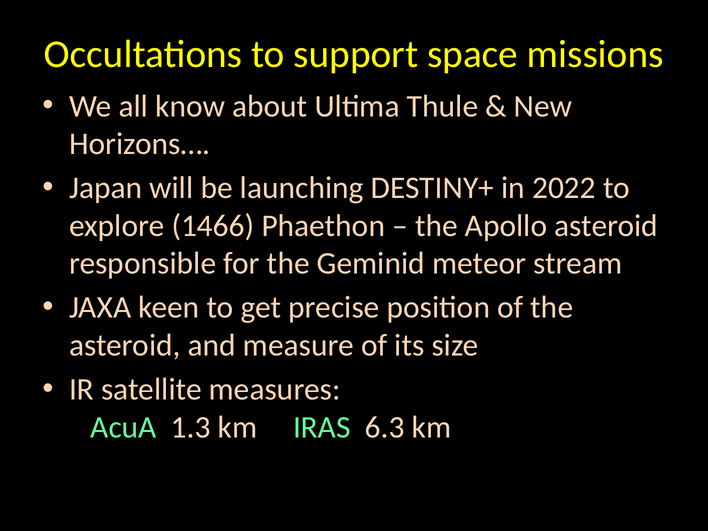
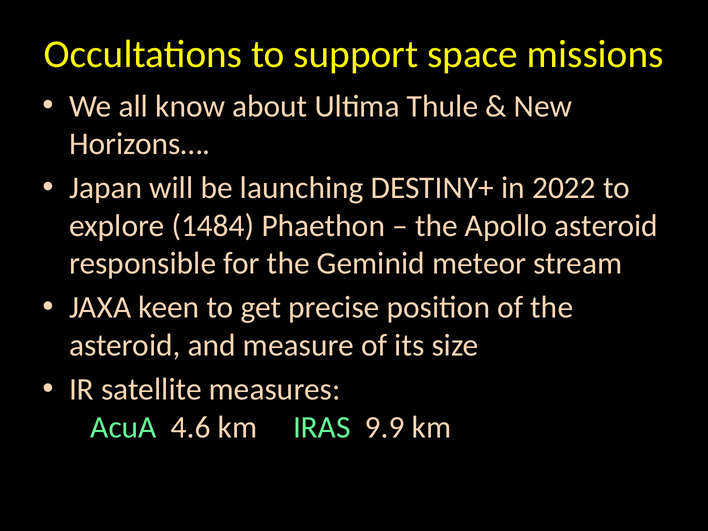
1466: 1466 -> 1484
1.3: 1.3 -> 4.6
6.3: 6.3 -> 9.9
